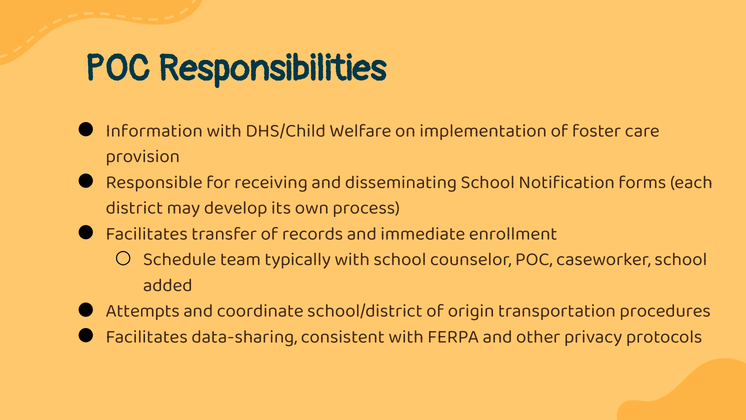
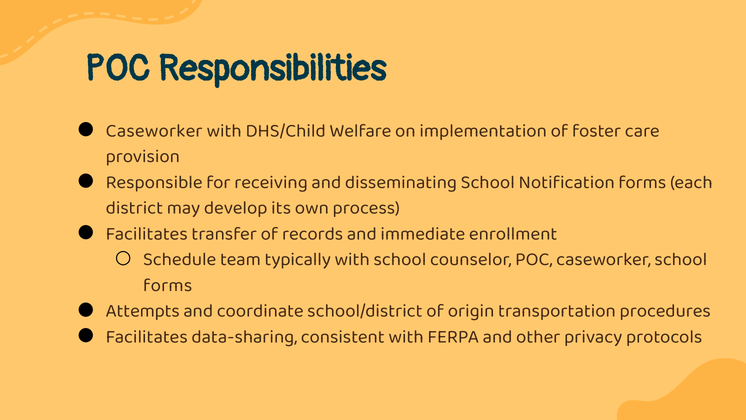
Information at (154, 130): Information -> Caseworker
added at (168, 285): added -> forms
